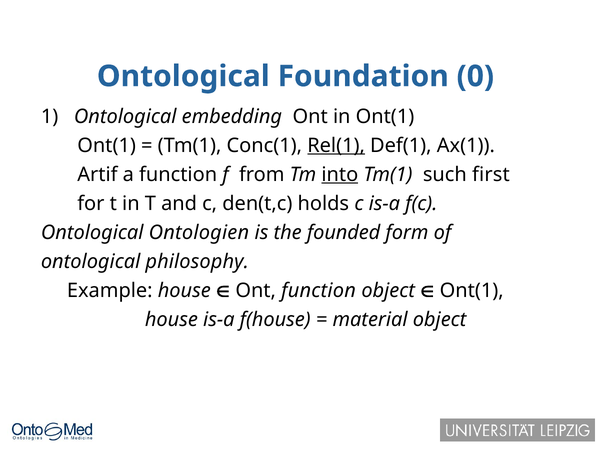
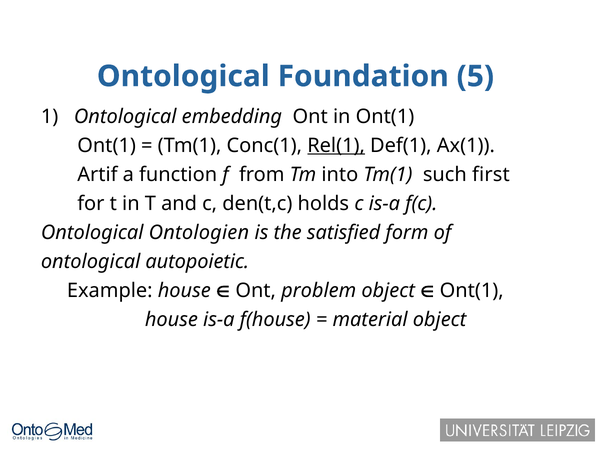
0: 0 -> 5
into underline: present -> none
founded: founded -> satisfied
philosophy: philosophy -> autopoietic
Ont function: function -> problem
